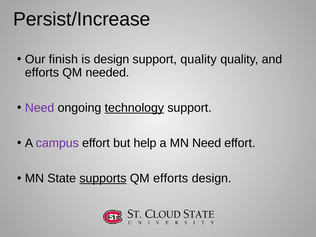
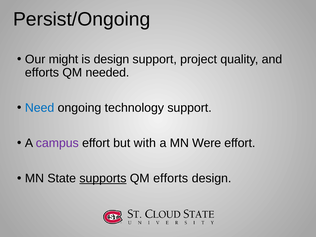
Persist/Increase: Persist/Increase -> Persist/Ongoing
finish: finish -> might
support quality: quality -> project
Need at (40, 108) colour: purple -> blue
technology underline: present -> none
help: help -> with
MN Need: Need -> Were
